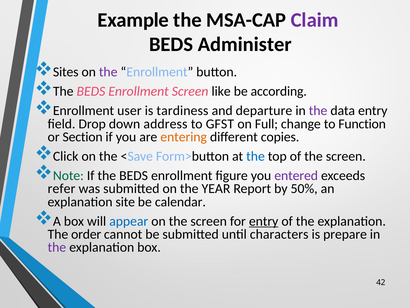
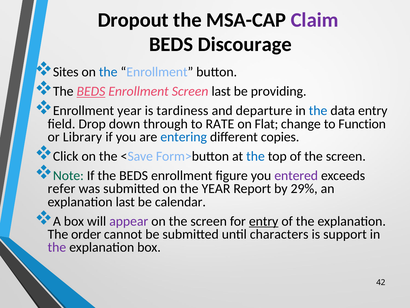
Example: Example -> Dropout
Administer: Administer -> Discourage
the at (108, 72) colour: purple -> blue
BEDS at (91, 91) underline: none -> present
Screen like: like -> last
according: according -> providing
Enrollment user: user -> year
the at (318, 111) colour: purple -> blue
address: address -> through
GFST: GFST -> RATE
Full: Full -> Flat
Section: Section -> Library
entering colour: orange -> blue
50%: 50% -> 29%
explanation site: site -> last
appear colour: blue -> purple
prepare: prepare -> support
